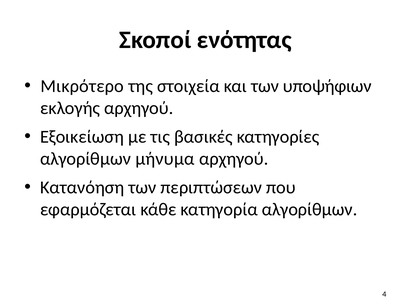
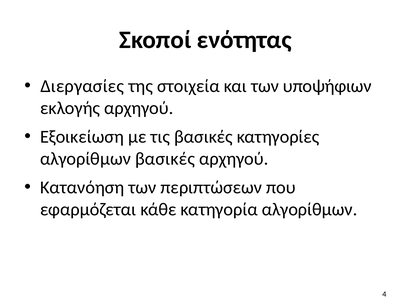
Μικρότερο: Μικρότερο -> Διεργασίες
αλγορίθμων μήνυμα: μήνυμα -> βασικές
